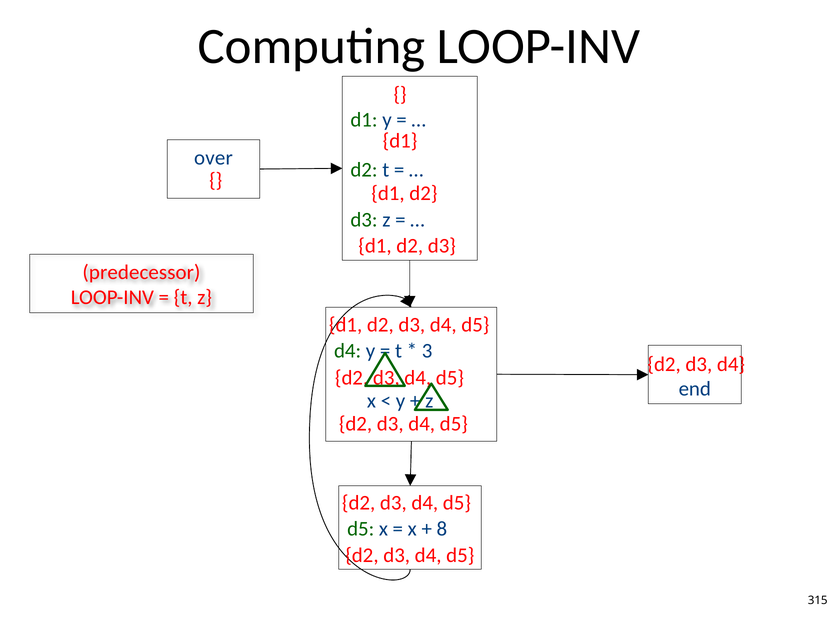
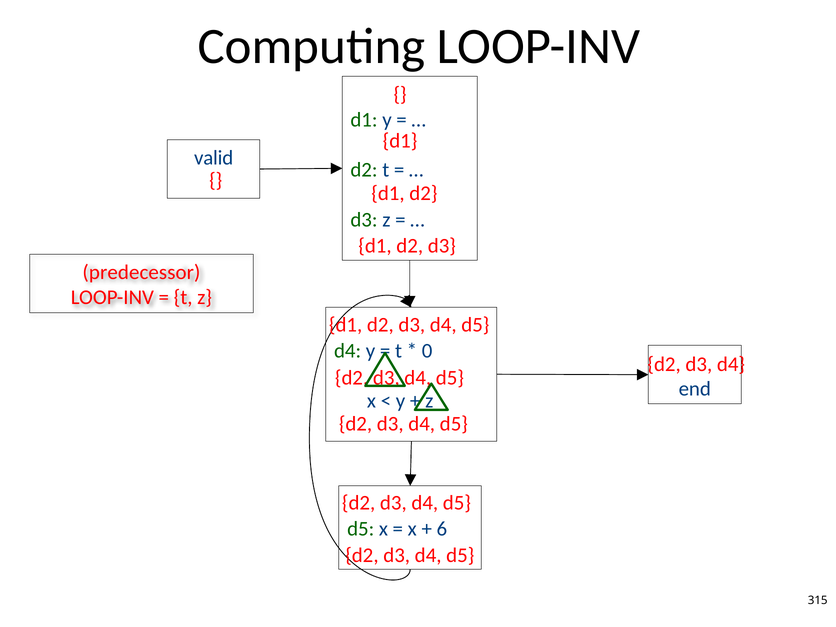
over: over -> valid
3: 3 -> 0
8: 8 -> 6
